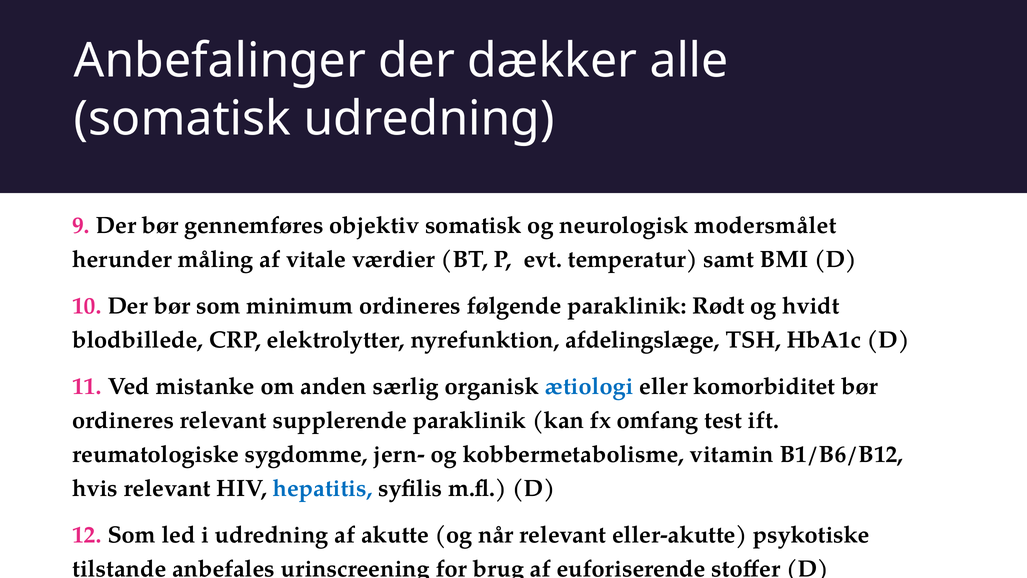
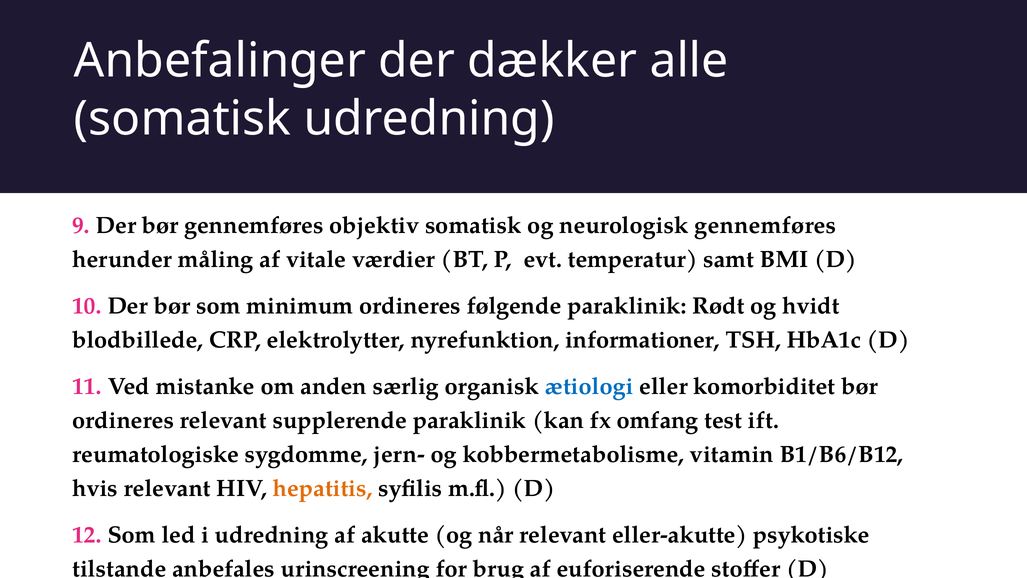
neurologisk modersmålet: modersmålet -> gennemføres
afdelingslæge: afdelingslæge -> informationer
hepatitis colour: blue -> orange
